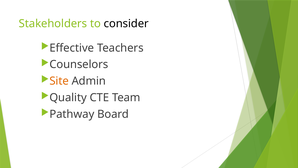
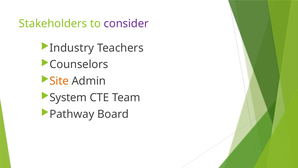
consider colour: black -> purple
Effective: Effective -> Industry
Quality: Quality -> System
